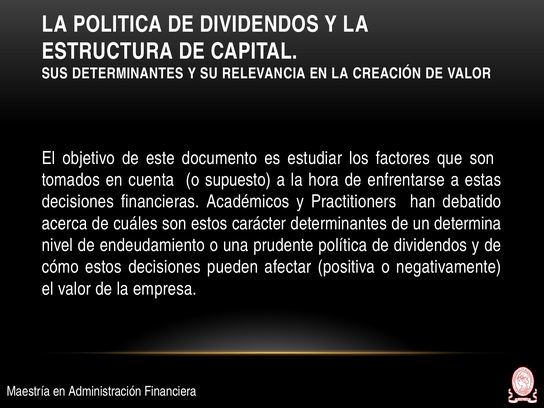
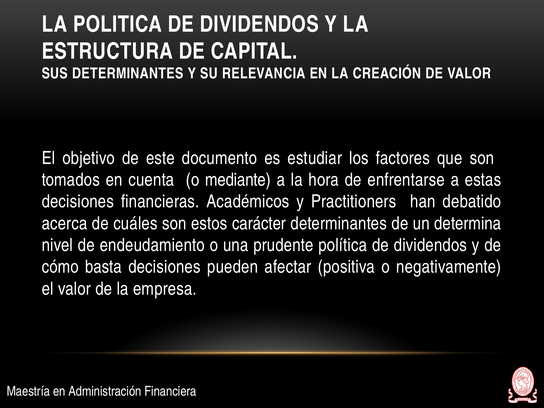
supuesto: supuesto -> mediante
cómo estos: estos -> basta
